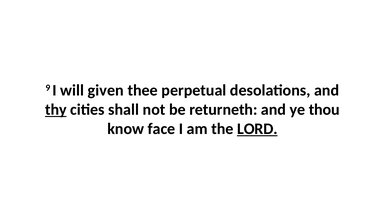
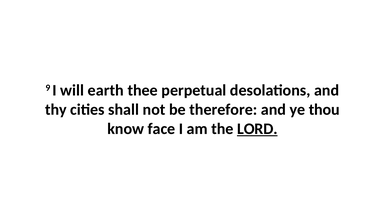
given: given -> earth
thy underline: present -> none
returneth: returneth -> therefore
